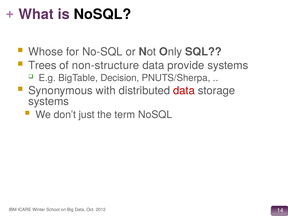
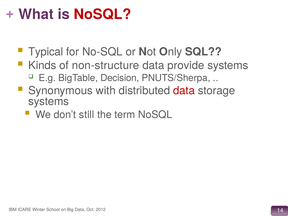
NoSQL at (103, 14) colour: black -> red
Whose: Whose -> Typical
Trees: Trees -> Kinds
just: just -> still
